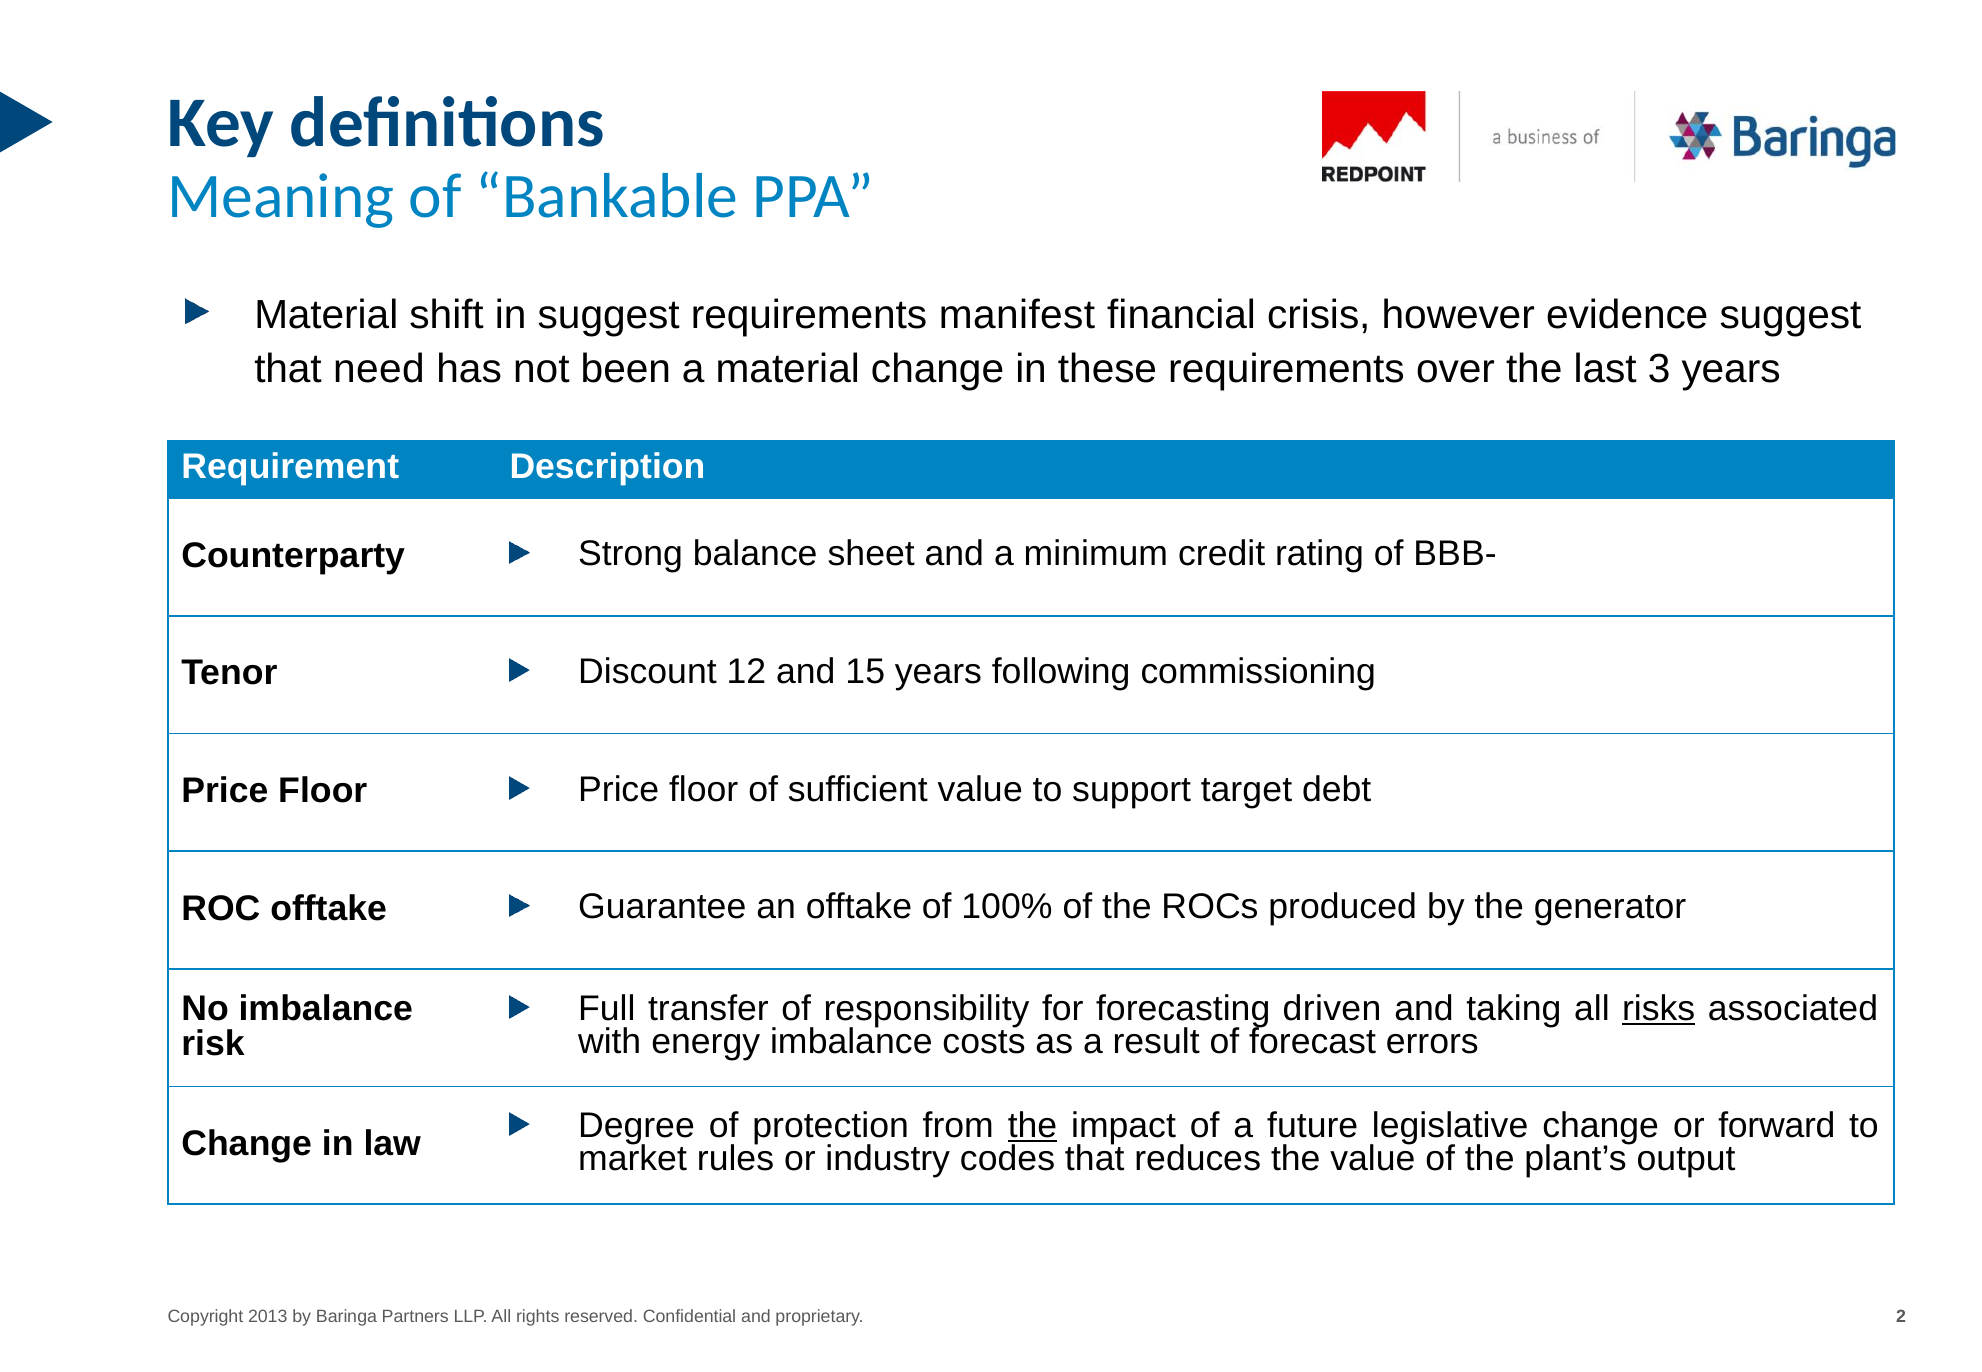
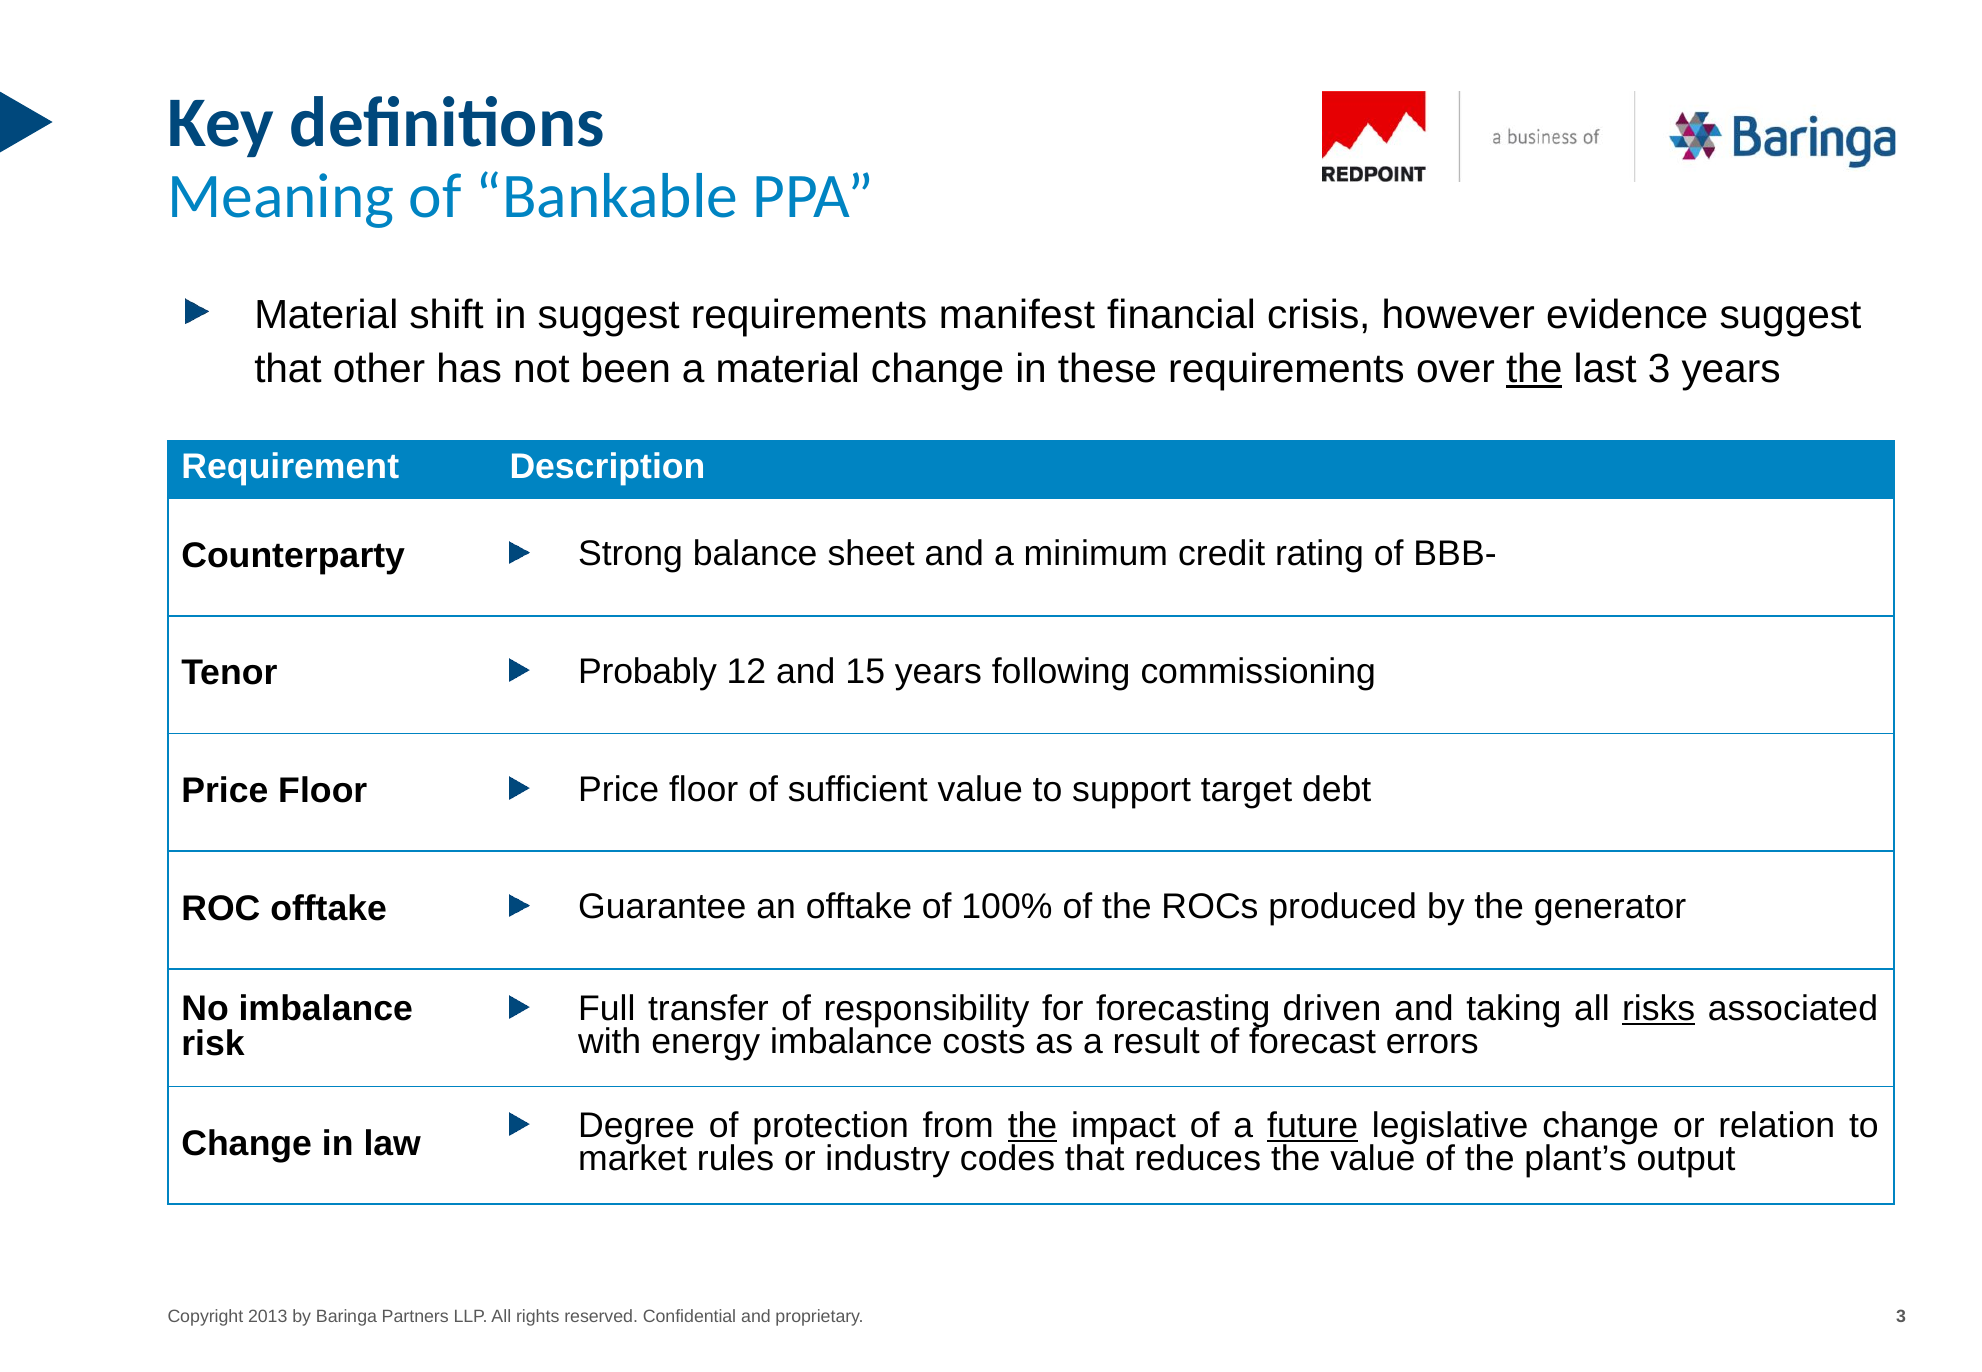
need: need -> other
the at (1534, 369) underline: none -> present
Discount: Discount -> Probably
future underline: none -> present
forward: forward -> relation
2 at (1901, 1317): 2 -> 3
